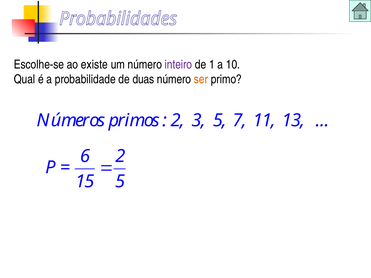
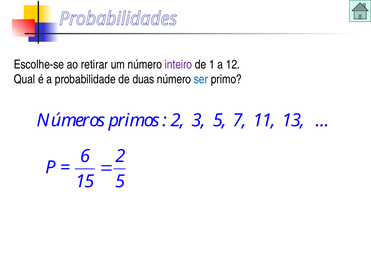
existe: existe -> retirar
10: 10 -> 12
ser colour: orange -> blue
